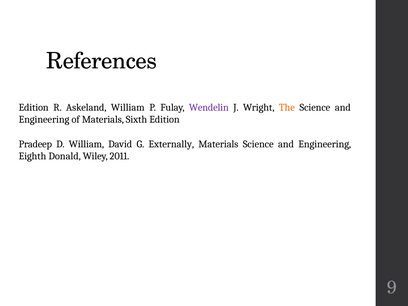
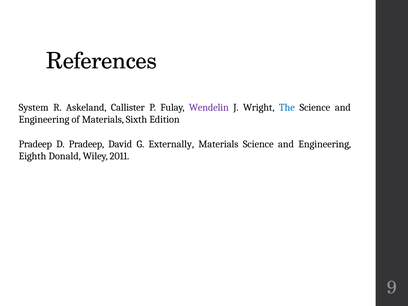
Edition at (34, 107): Edition -> System
Askeland William: William -> Callister
The colour: orange -> blue
D William: William -> Pradeep
